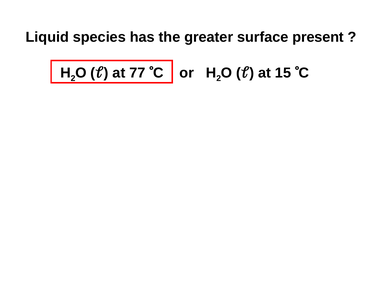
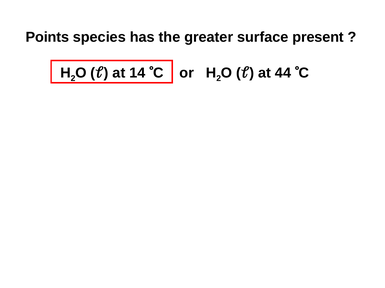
Liquid: Liquid -> Points
77: 77 -> 14
15: 15 -> 44
